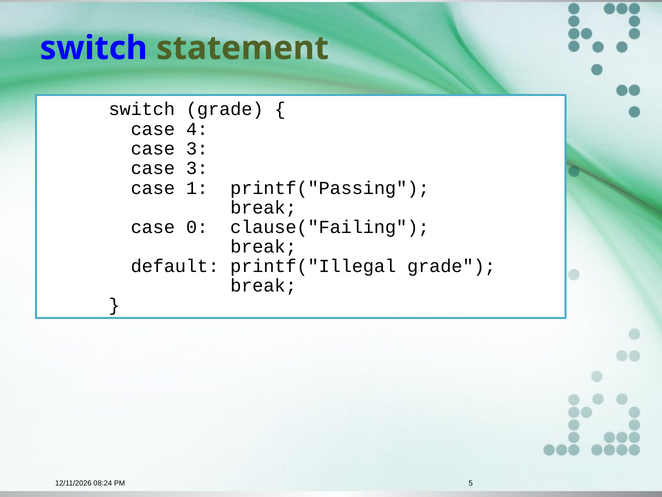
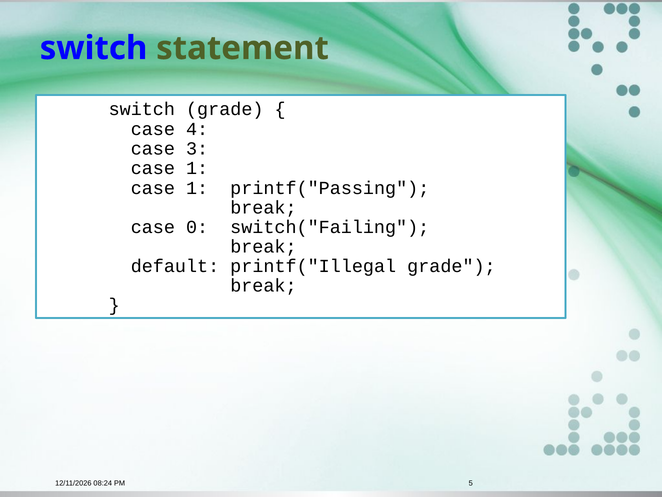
3 at (197, 168): 3 -> 1
clause("Failing: clause("Failing -> switch("Failing
